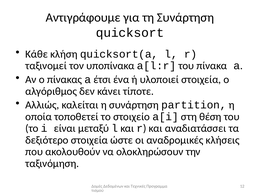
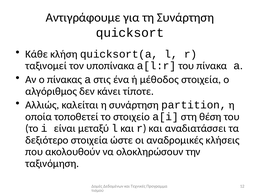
έτσι: έτσι -> στις
υλοποιεί: υλοποιεί -> μέθοδος
